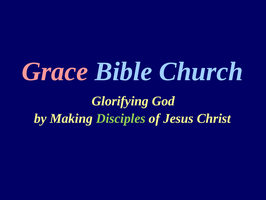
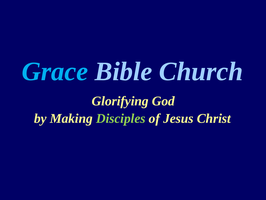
Grace colour: pink -> light blue
